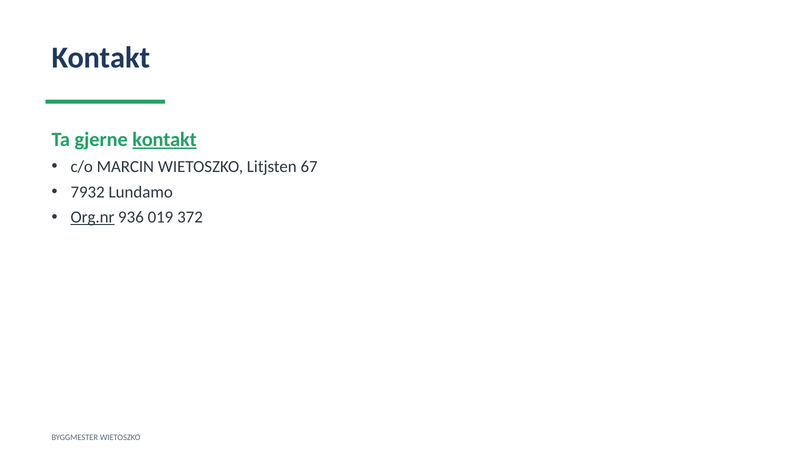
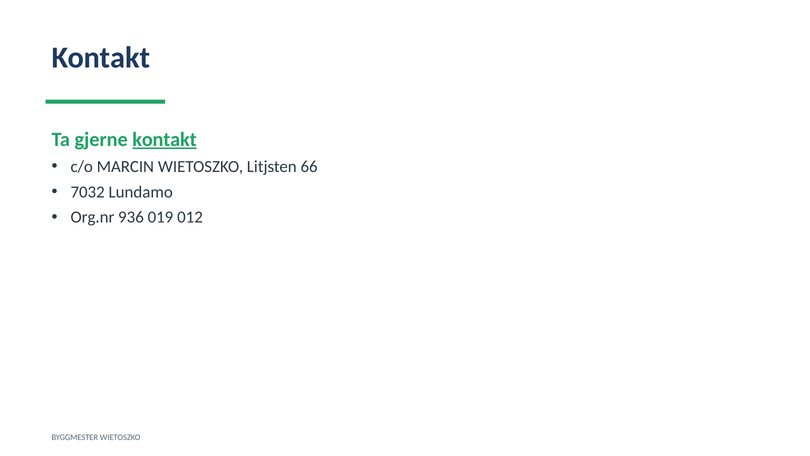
67: 67 -> 66
7932: 7932 -> 7032
Org.nr underline: present -> none
372: 372 -> 012
